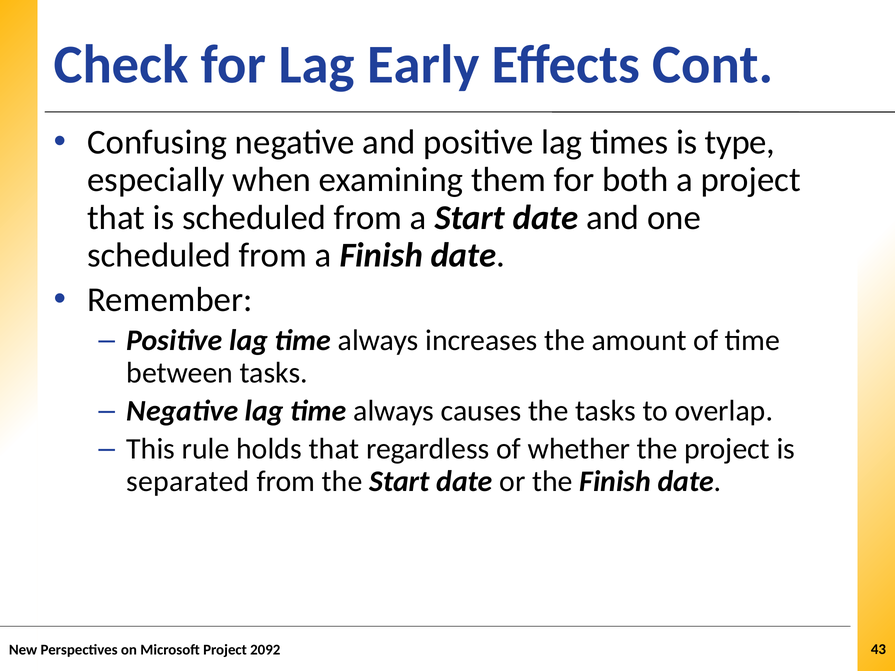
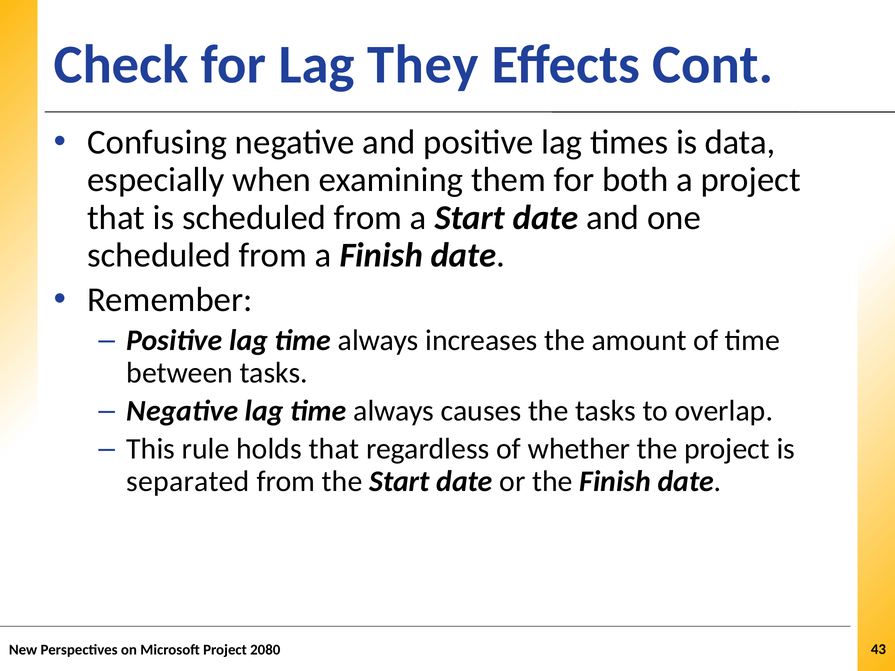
Early: Early -> They
type: type -> data
2092: 2092 -> 2080
